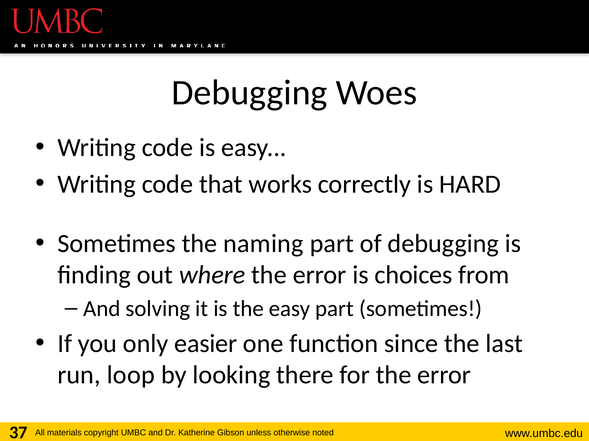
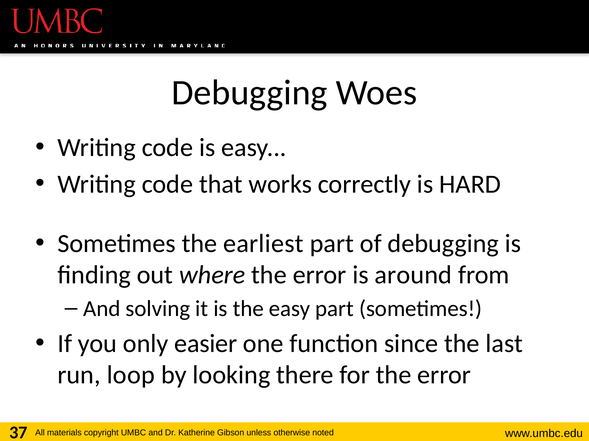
naming: naming -> earliest
choices: choices -> around
